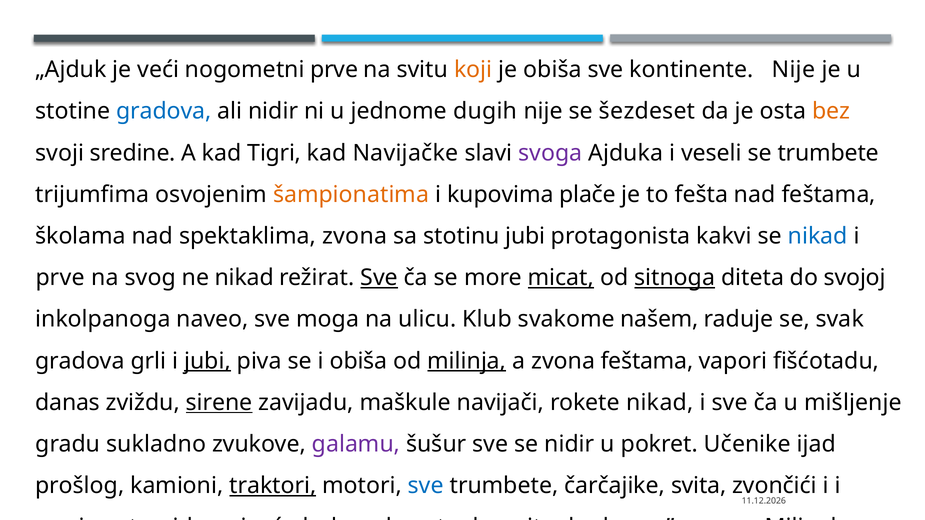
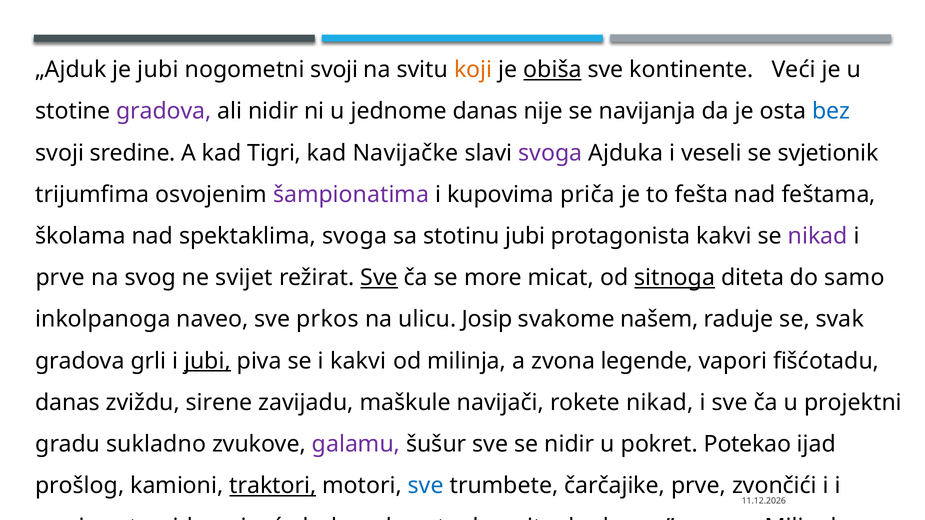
je veći: veći -> jubi
nogometni prve: prve -> svoji
obiša at (552, 70) underline: none -> present
kontinente Nije: Nije -> Veći
gradova at (164, 111) colour: blue -> purple
jednome dugih: dugih -> danas
šezdeset: šezdeset -> navijanja
bez colour: orange -> blue
se trumbete: trumbete -> svjetionik
šampionatima colour: orange -> purple
plače: plače -> priča
spektaklima zvona: zvona -> svoga
nikad at (818, 236) colour: blue -> purple
ne nikad: nikad -> svijet
micat underline: present -> none
svojoj: svojoj -> samo
moga: moga -> prkos
Klub: Klub -> Josip
i obiša: obiša -> kakvi
milinja underline: present -> none
zvona feštama: feštama -> legende
sirene underline: present -> none
mišljenje: mišljenje -> projektni
Učenike: Učenike -> Potekao
čarčajike svita: svita -> prve
